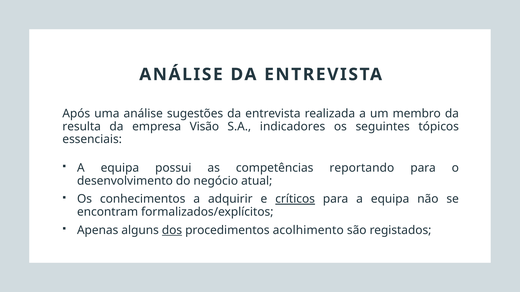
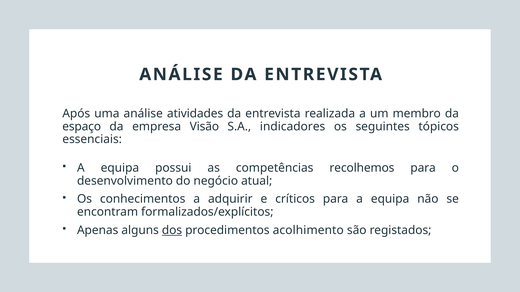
sugestões: sugestões -> atividades
resulta: resulta -> espaço
reportando: reportando -> recolhemos
críticos underline: present -> none
